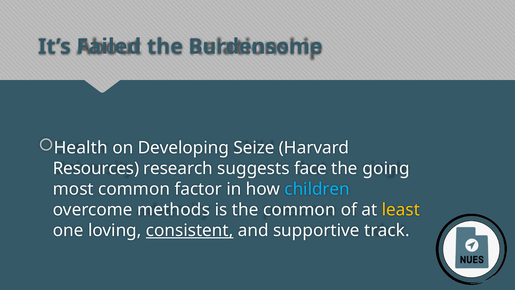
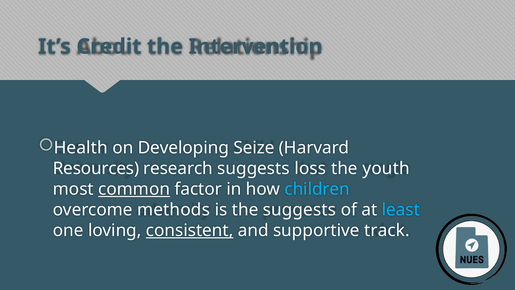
Failed: Failed -> Credit
Burdensome: Burdensome -> Intervention
face: face -> loss
going: going -> youth
common at (134, 189) underline: none -> present
the common: common -> suggests
least colour: yellow -> light blue
